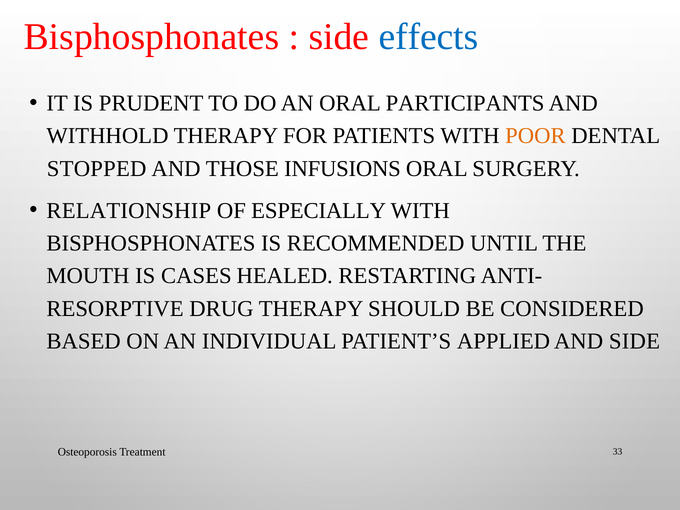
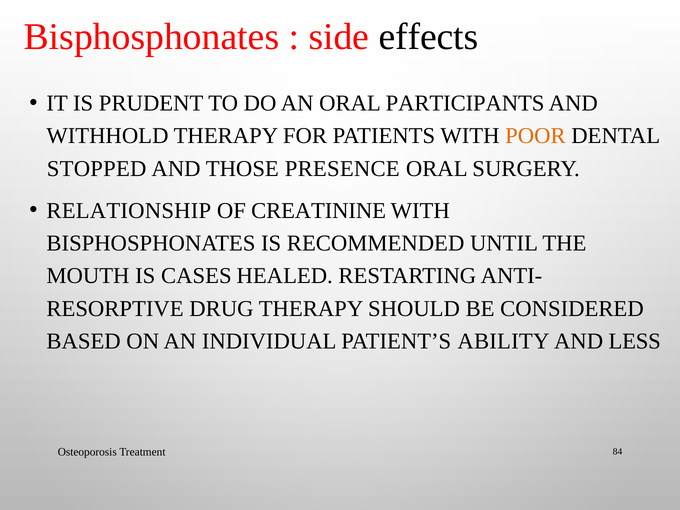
effects colour: blue -> black
INFUSIONS: INFUSIONS -> PRESENCE
ESPECIALLY: ESPECIALLY -> CREATININE
APPLIED: APPLIED -> ABILITY
AND SIDE: SIDE -> LESS
33: 33 -> 84
